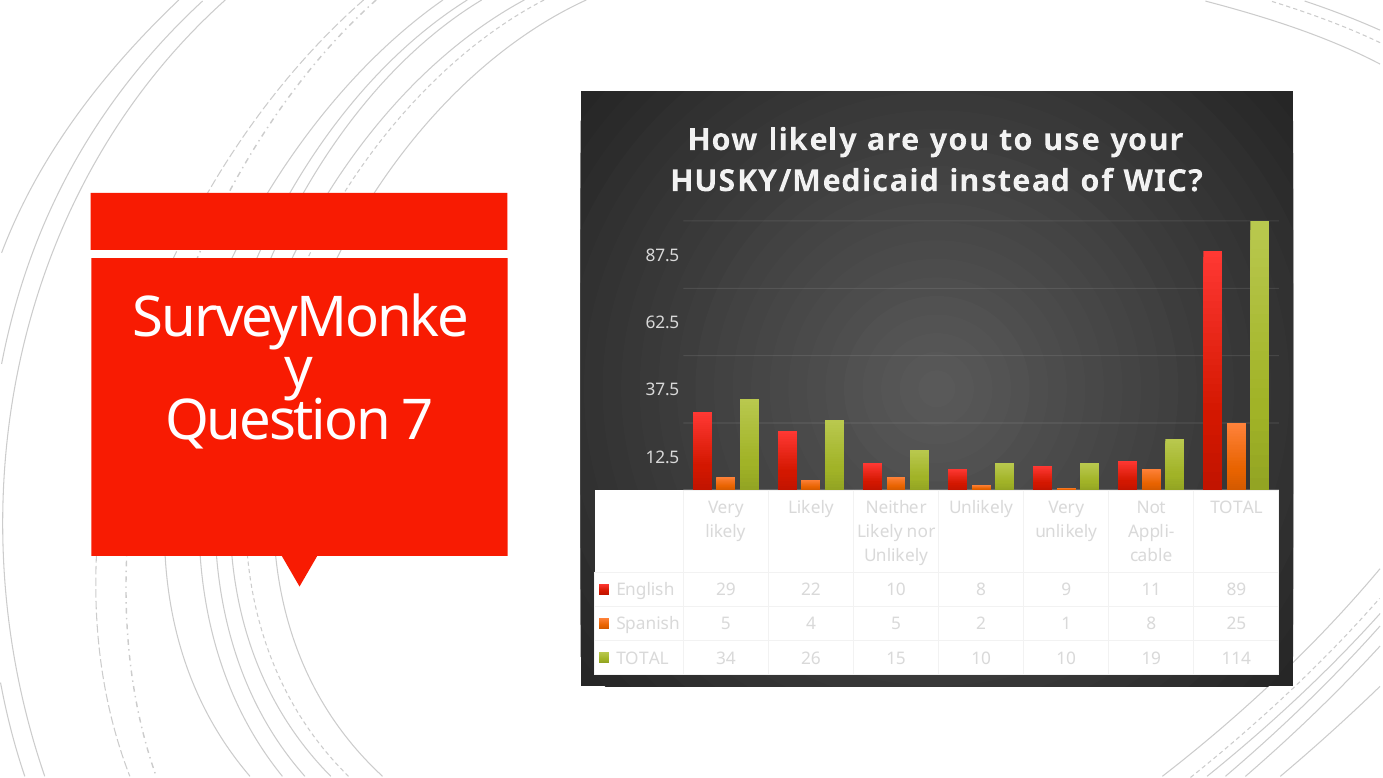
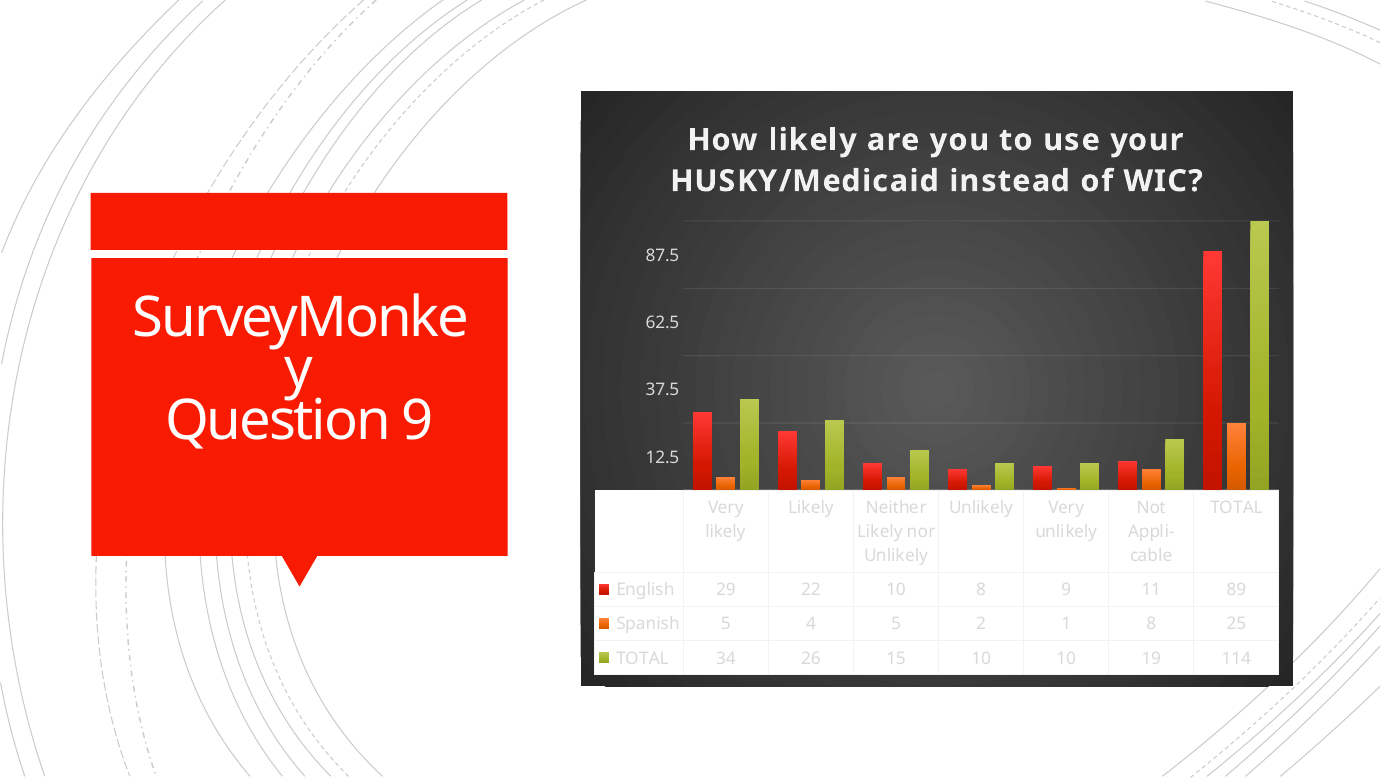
Question 7: 7 -> 9
